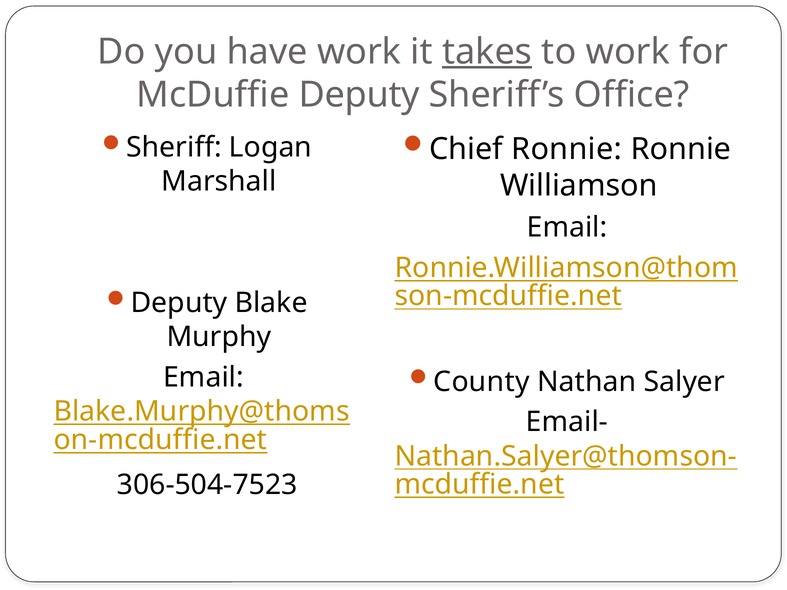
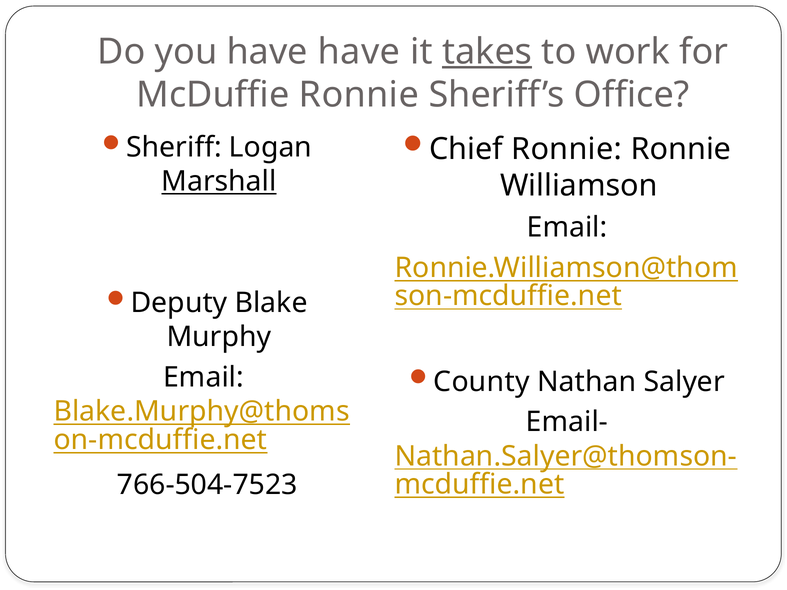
have work: work -> have
McDuffie Deputy: Deputy -> Ronnie
Marshall underline: none -> present
306-504-7523: 306-504-7523 -> 766-504-7523
